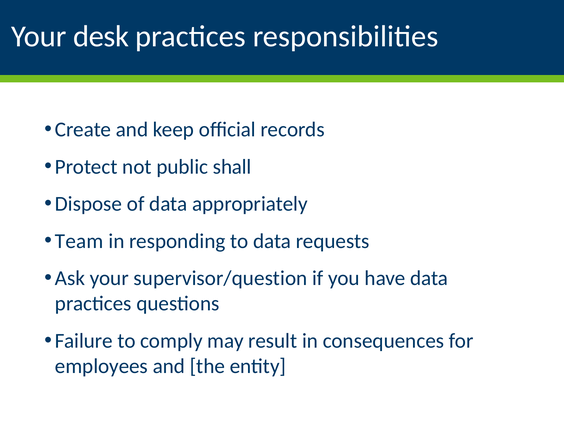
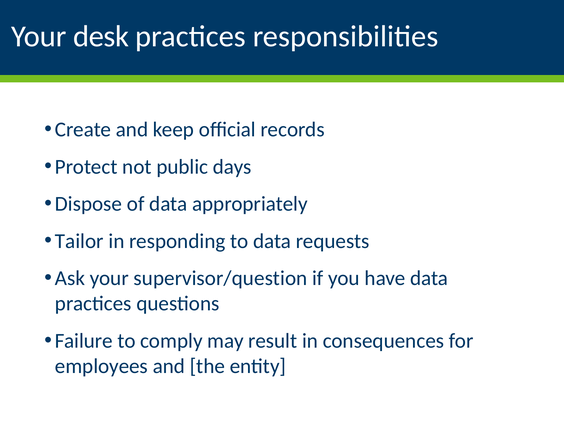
shall: shall -> days
Team: Team -> Tailor
